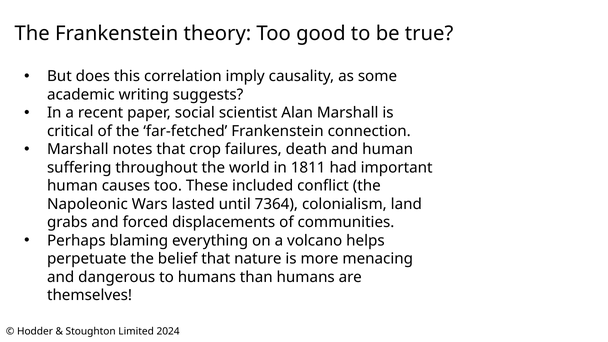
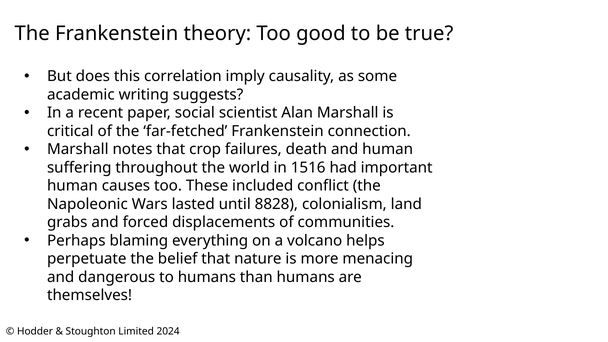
1811: 1811 -> 1516
7364: 7364 -> 8828
